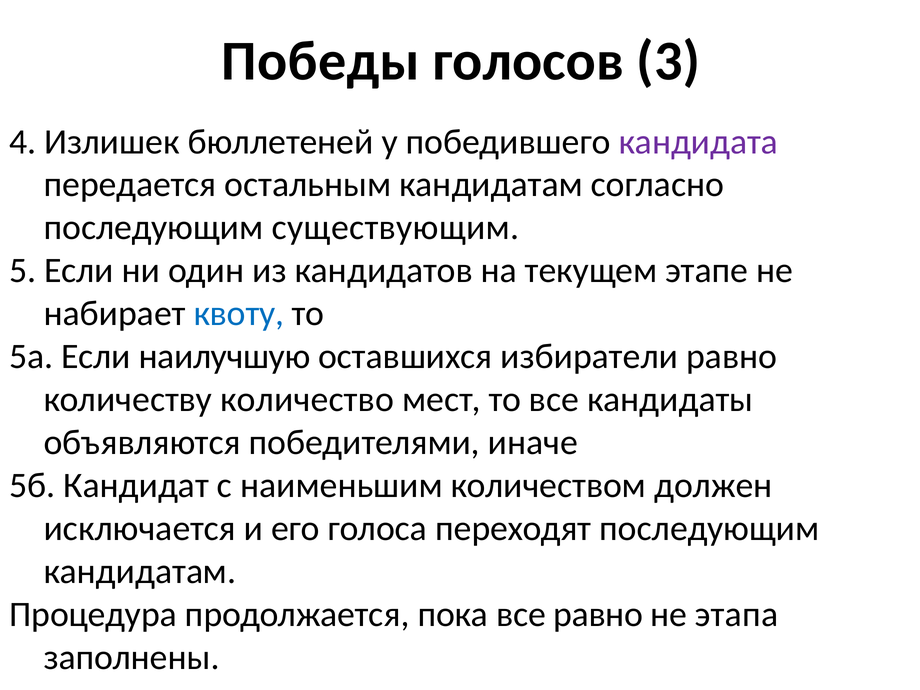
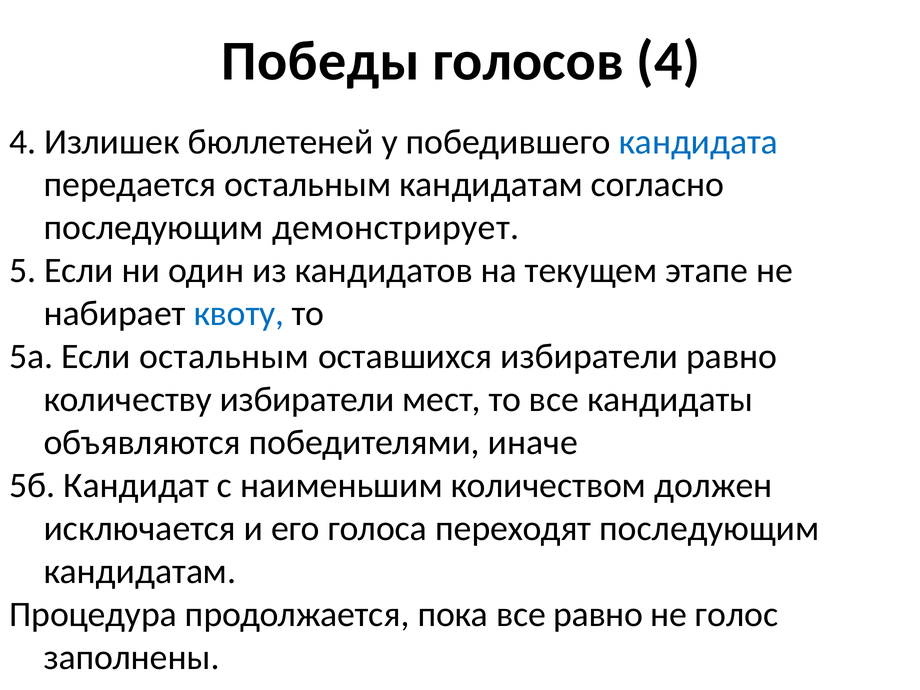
голосов 3: 3 -> 4
кандидата colour: purple -> blue
существующим: существующим -> демонстрирует
Если наилучшую: наилучшую -> остальным
количеству количество: количество -> избиратели
этапа: этапа -> голос
